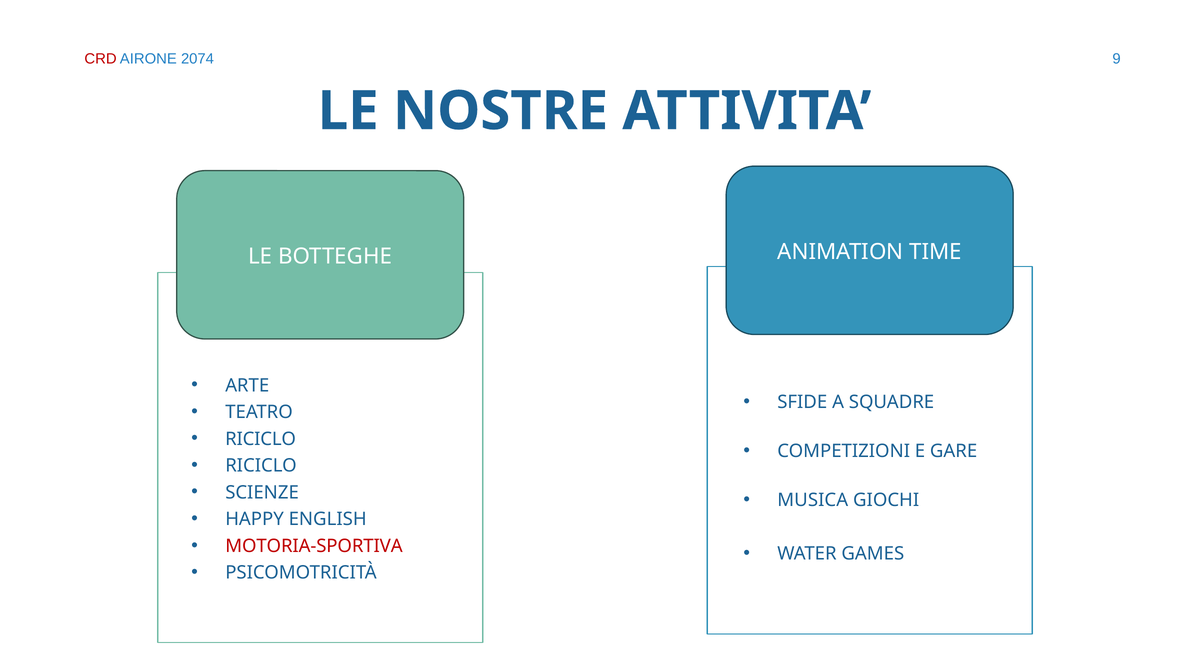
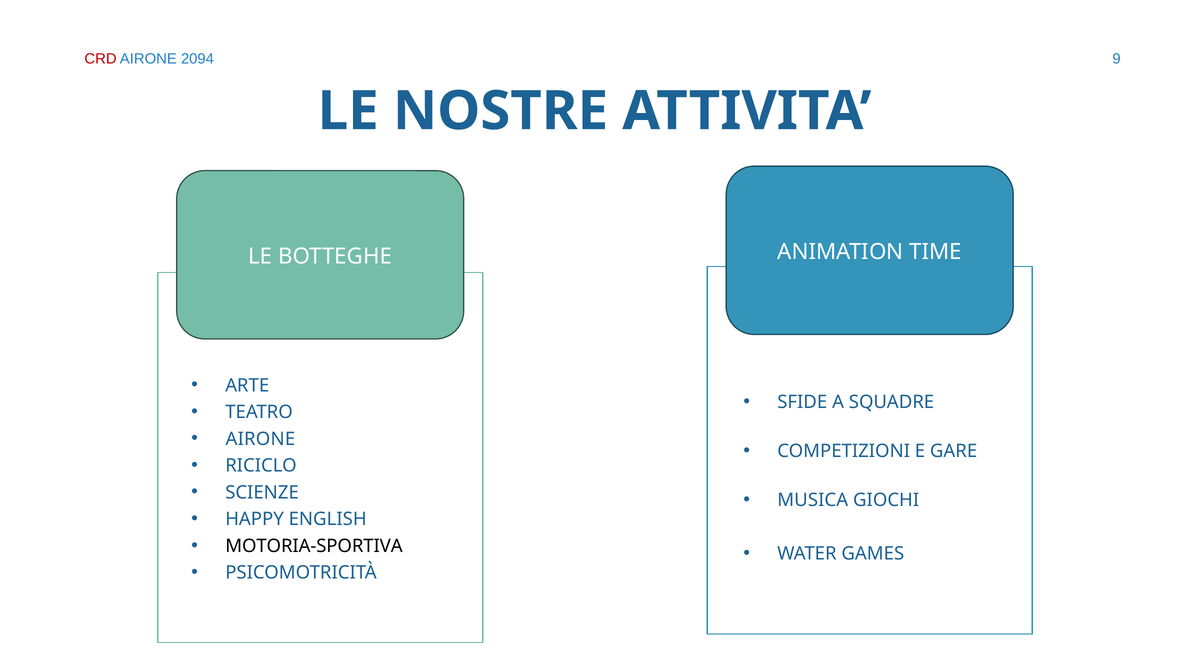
2074: 2074 -> 2094
RICICLO at (261, 439): RICICLO -> AIRONE
MOTORIA-SPORTIVA colour: red -> black
